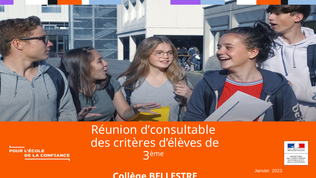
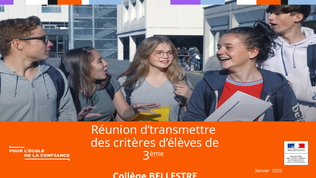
d’consultable: d’consultable -> d’transmettre
